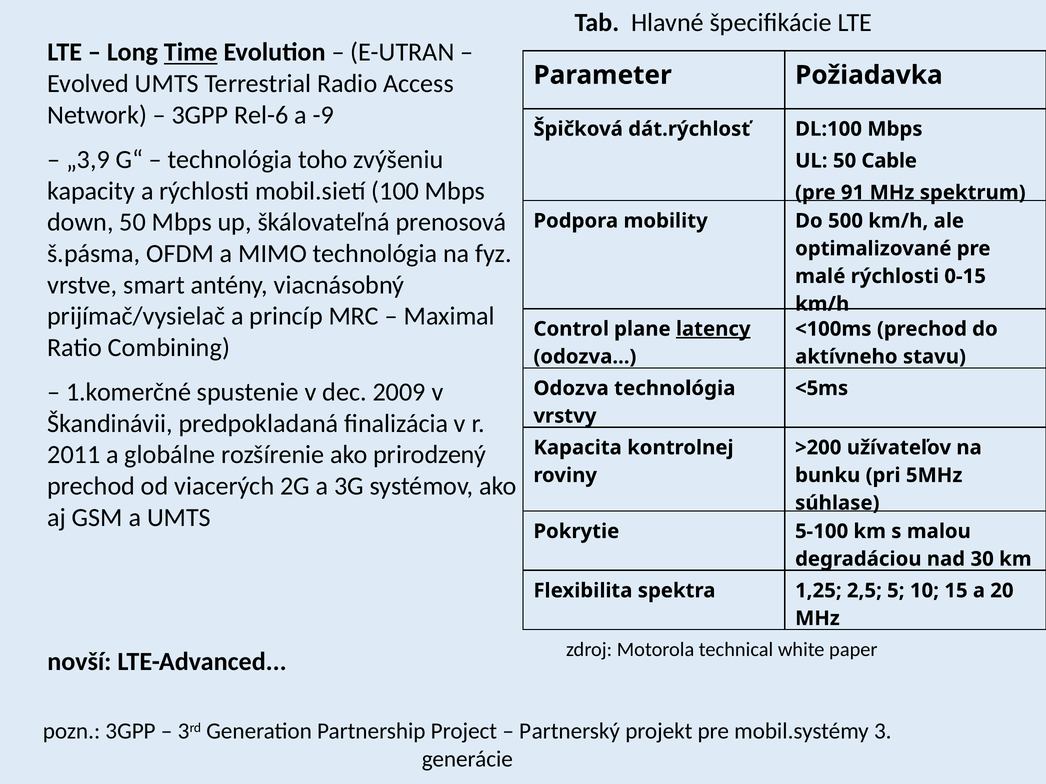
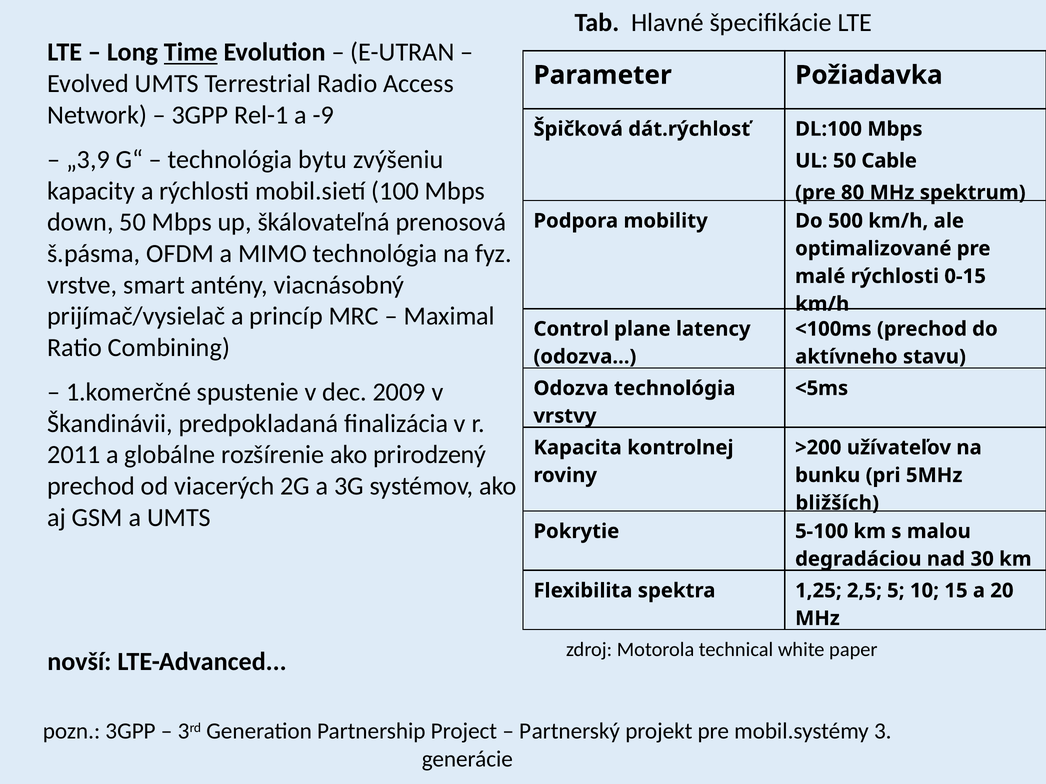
Rel-6: Rel-6 -> Rel-1
toho: toho -> bytu
91: 91 -> 80
latency underline: present -> none
súhlase: súhlase -> bližších
